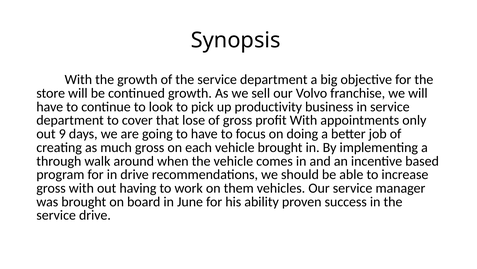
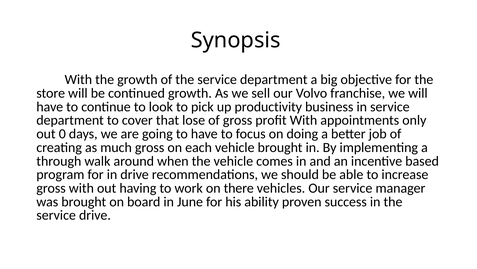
9: 9 -> 0
them: them -> there
